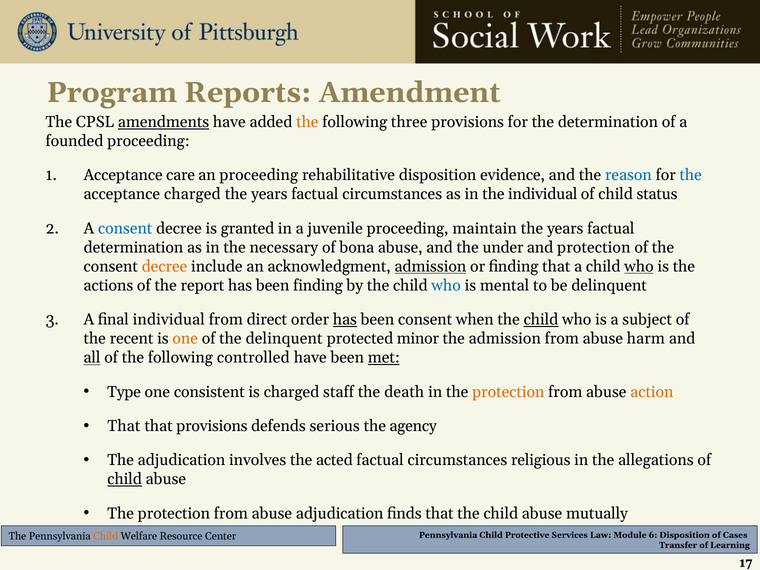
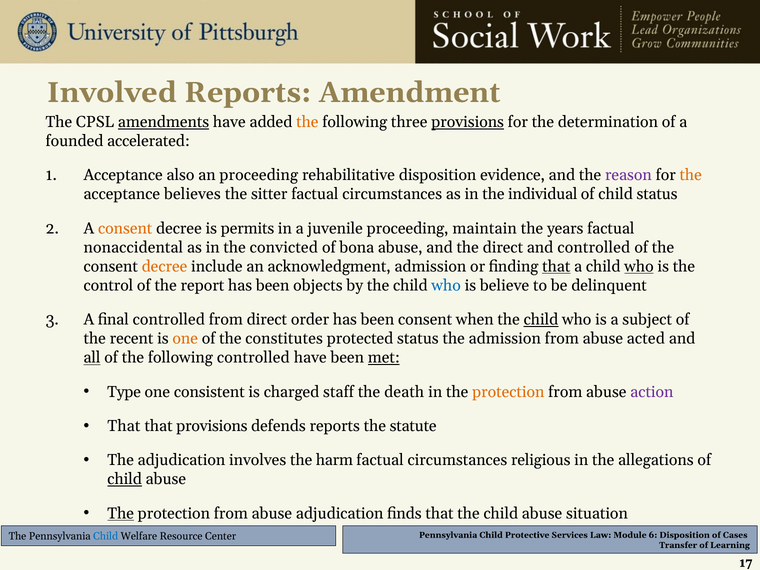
Program: Program -> Involved
provisions at (468, 122) underline: none -> present
founded proceeding: proceeding -> accelerated
care: care -> also
reason colour: blue -> purple
the at (691, 175) colour: blue -> orange
acceptance charged: charged -> believes
years at (269, 194): years -> sitter
consent at (125, 228) colour: blue -> orange
granted: granted -> permits
determination at (133, 247): determination -> nonaccidental
necessary: necessary -> convicted
the under: under -> direct
and protection: protection -> controlled
admission at (430, 266) underline: present -> none
that at (556, 266) underline: none -> present
actions: actions -> control
been finding: finding -> objects
mental: mental -> believe
final individual: individual -> controlled
has at (345, 320) underline: present -> none
the delinquent: delinquent -> constitutes
protected minor: minor -> status
harm: harm -> acted
action colour: orange -> purple
defends serious: serious -> reports
agency: agency -> statute
acted: acted -> harm
The at (121, 513) underline: none -> present
mutually: mutually -> situation
Child at (106, 536) colour: orange -> blue
